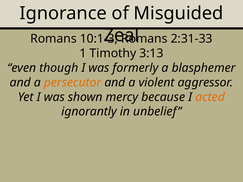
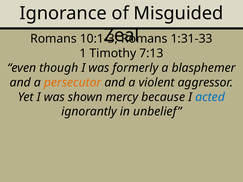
2:31-33: 2:31-33 -> 1:31-33
3:13: 3:13 -> 7:13
acted colour: orange -> blue
